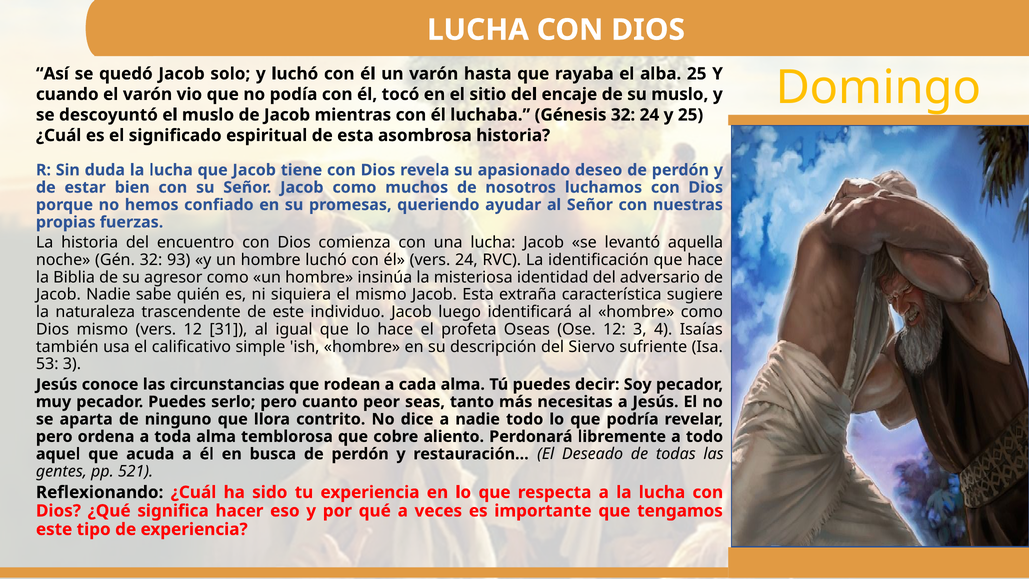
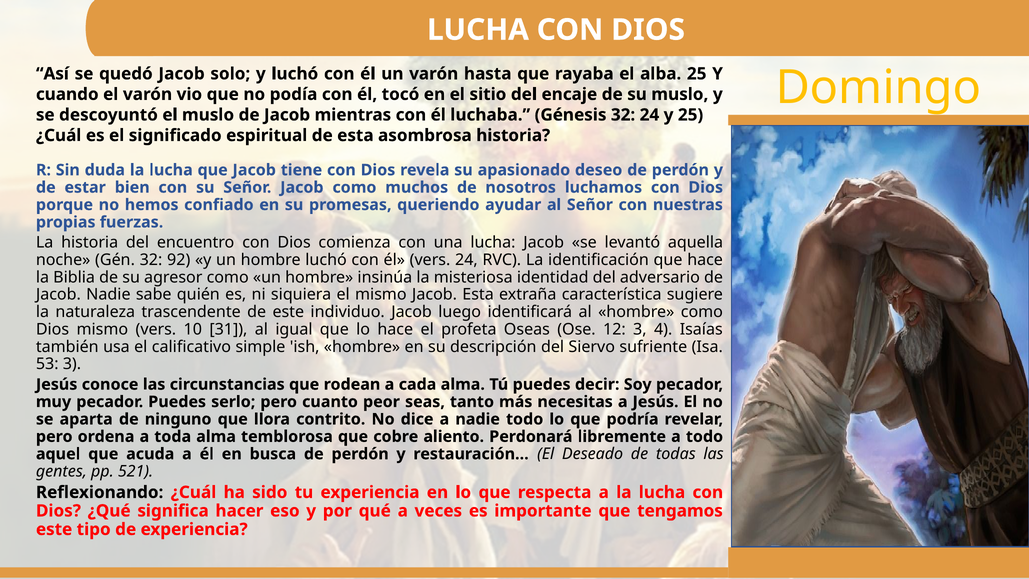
93: 93 -> 92
vers 12: 12 -> 10
